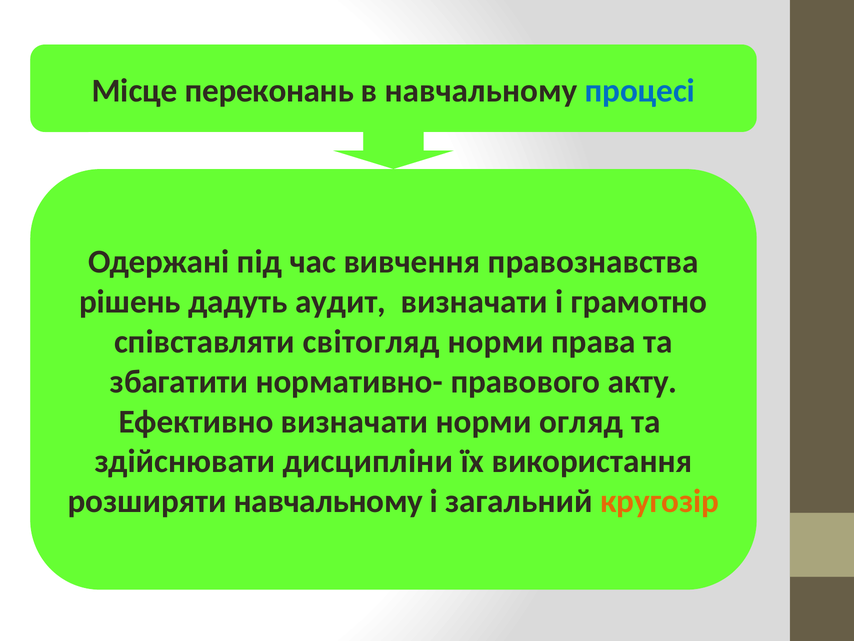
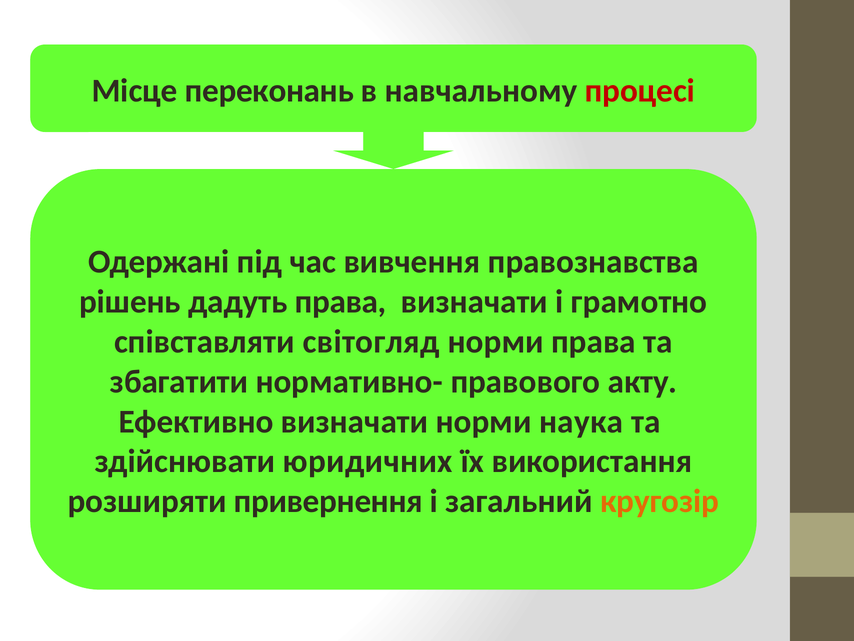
процесі colour: blue -> red
дадуть аудит: аудит -> права
огляд: огляд -> наука
дисципліни: дисципліни -> юридичних
розширяти навчальному: навчальному -> привернення
